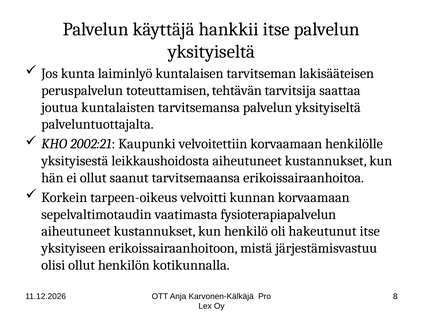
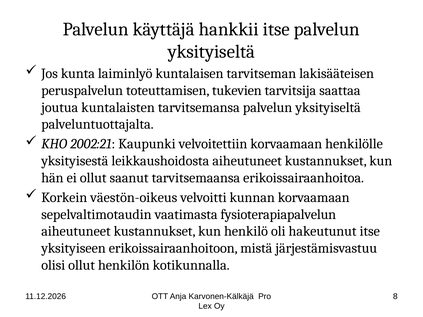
tehtävän: tehtävän -> tukevien
tarpeen-oikeus: tarpeen-oikeus -> väestön-oikeus
